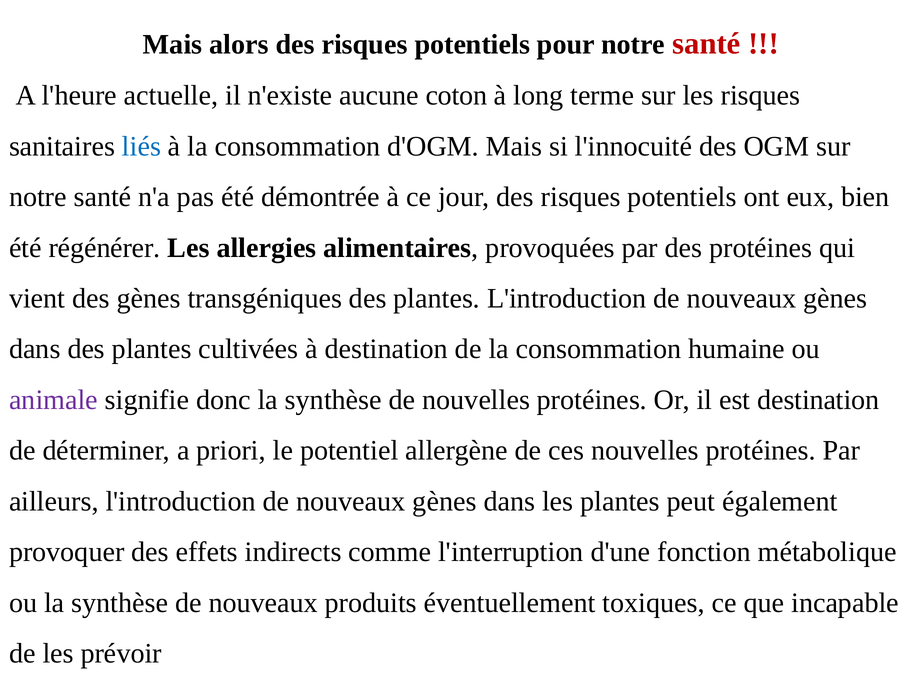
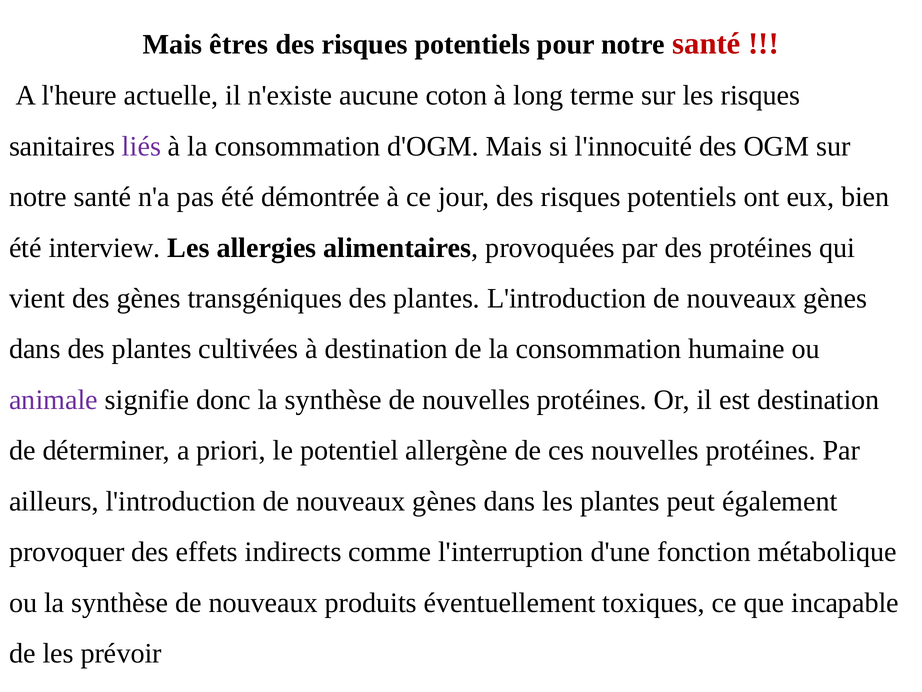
alors: alors -> êtres
liés colour: blue -> purple
régénérer: régénérer -> interview
